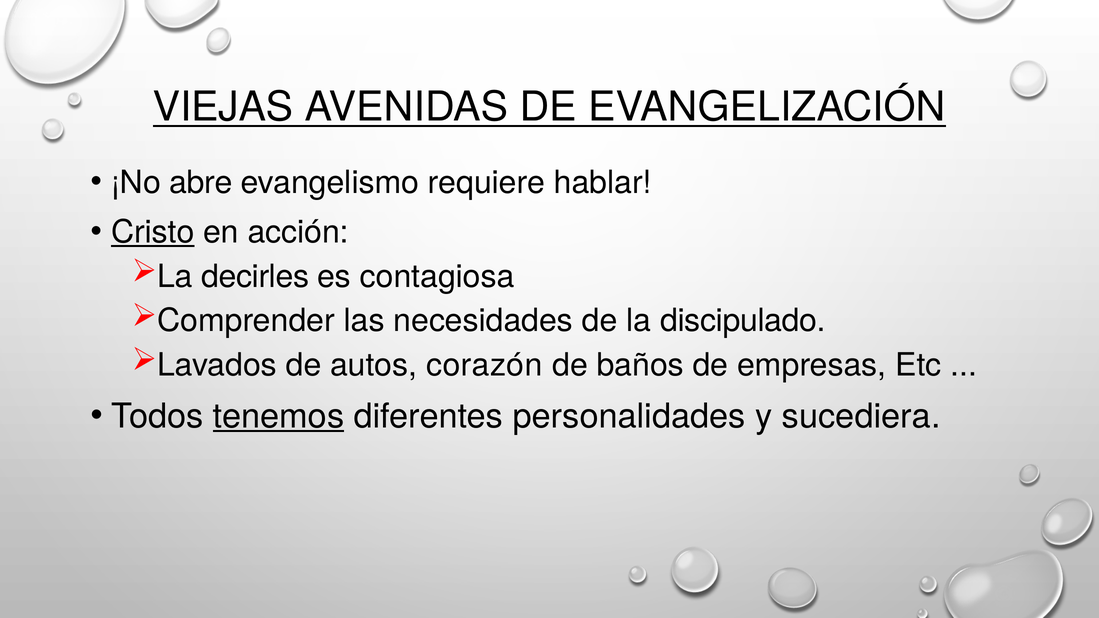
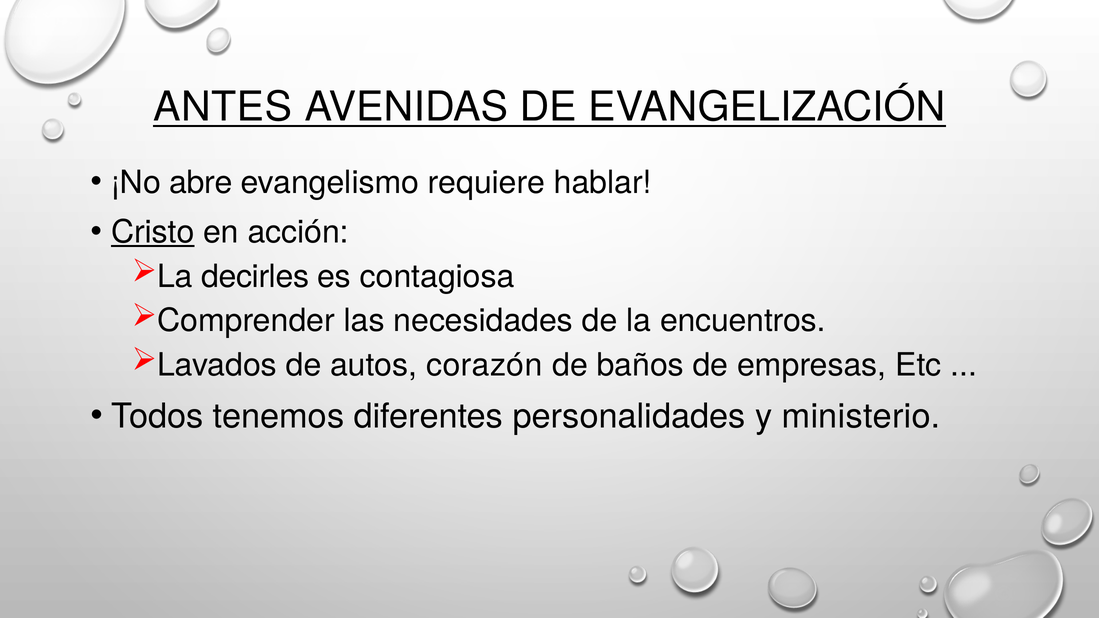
VIEJAS: VIEJAS -> ANTES
discipulado: discipulado -> encuentros
tenemos underline: present -> none
sucediera: sucediera -> ministerio
